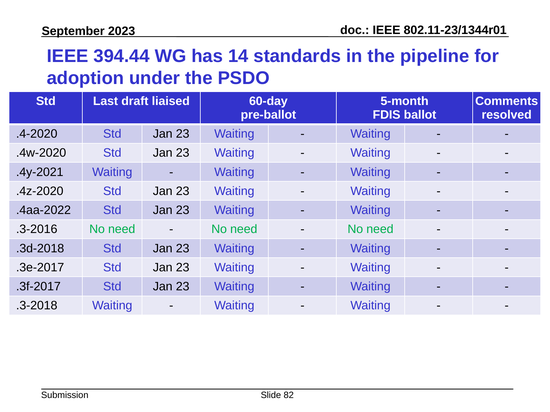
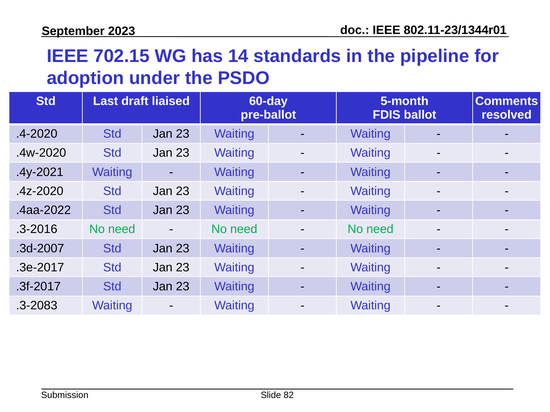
394.44: 394.44 -> 702.15
.3d-2018: .3d-2018 -> .3d-2007
.3-2018: .3-2018 -> .3-2083
